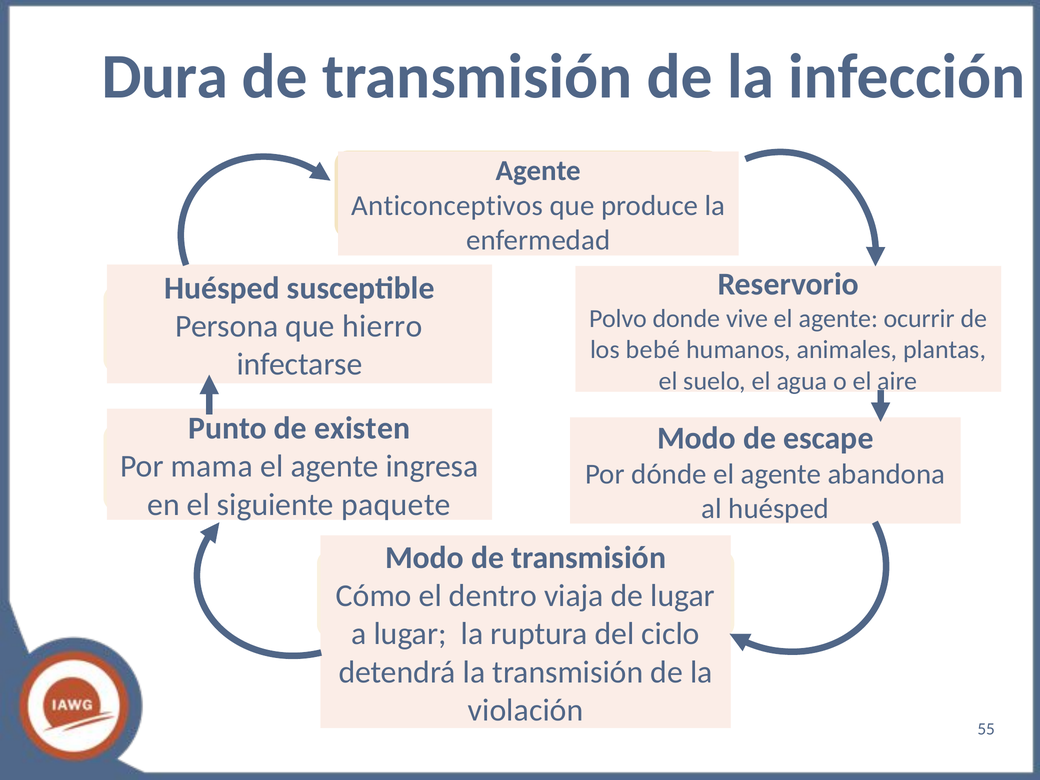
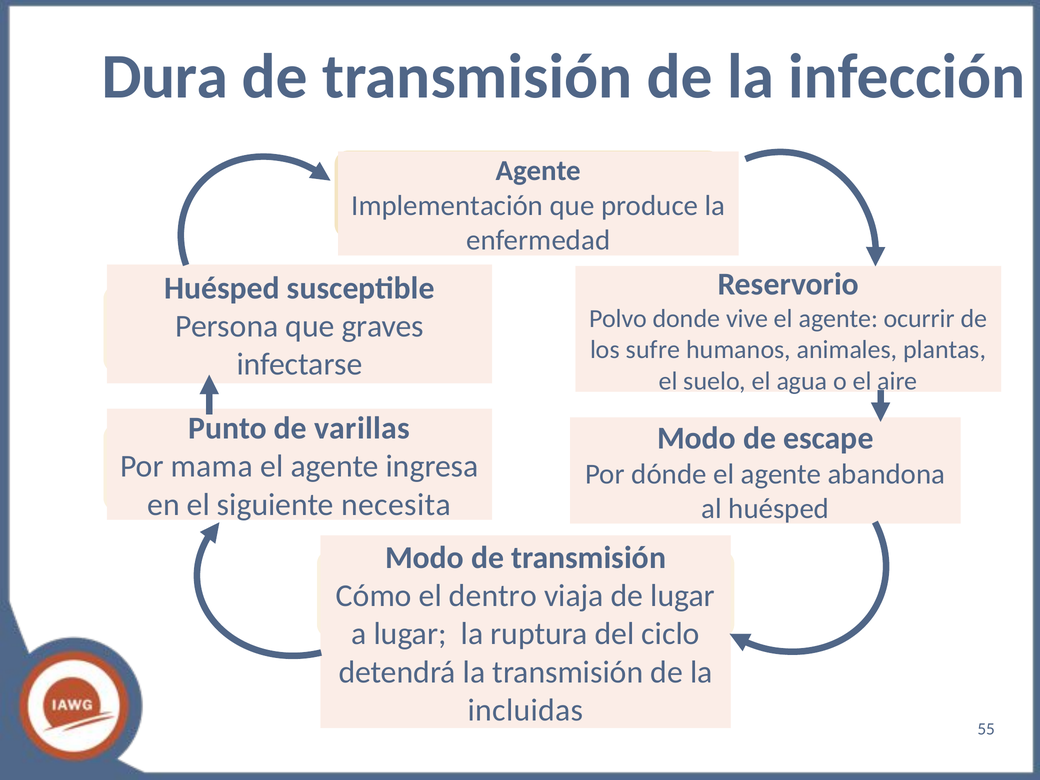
Anticonceptivos: Anticonceptivos -> Implementación
hierro: hierro -> graves
bebé: bebé -> sufre
existen: existen -> varillas
paquete: paquete -> necesita
violación: violación -> incluidas
